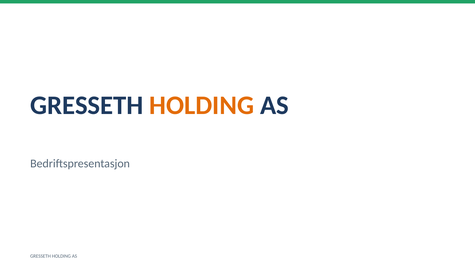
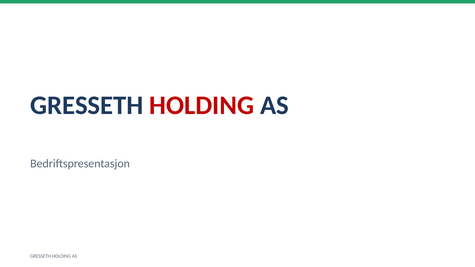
HOLDING at (202, 105) colour: orange -> red
